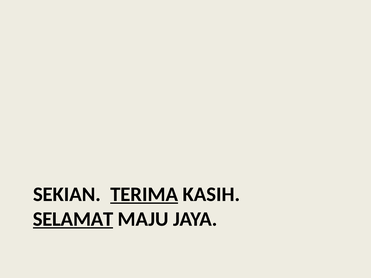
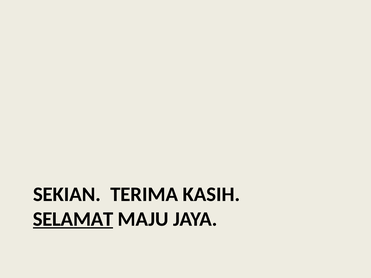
TERIMA underline: present -> none
